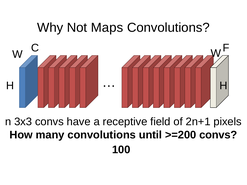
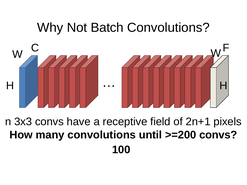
Maps: Maps -> Batch
